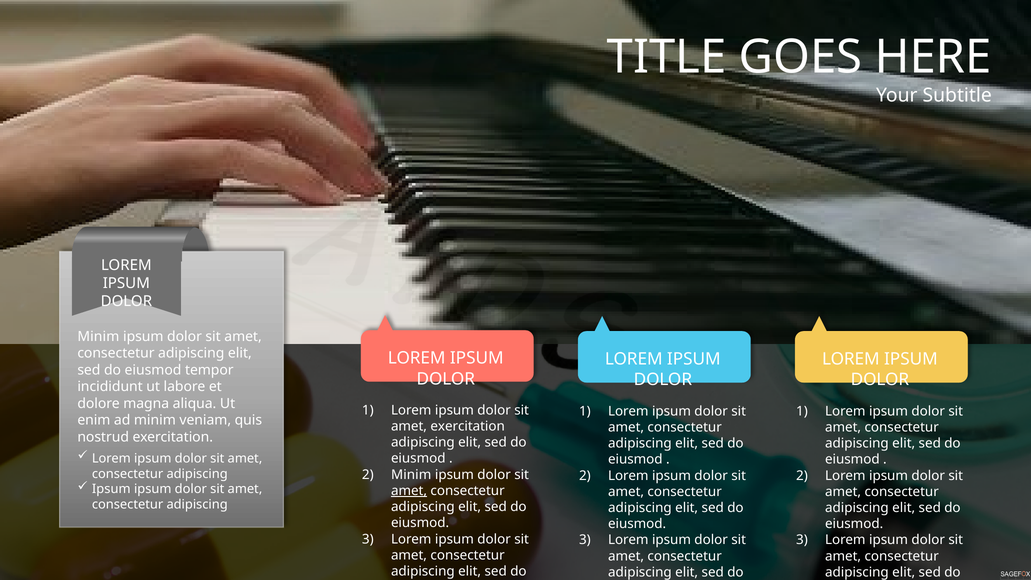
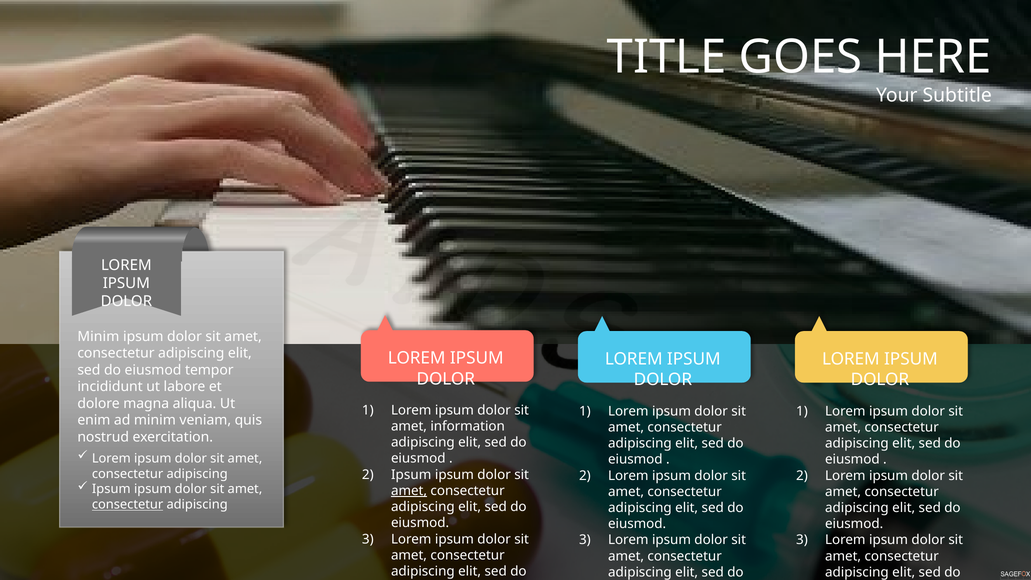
amet exercitation: exercitation -> information
Minim at (411, 475): Minim -> Ipsum
consectetur at (128, 505) underline: none -> present
